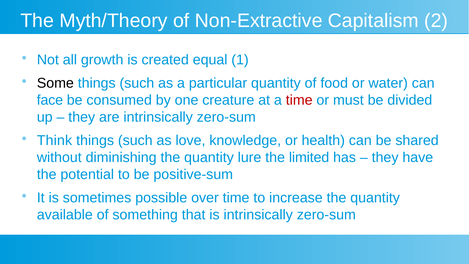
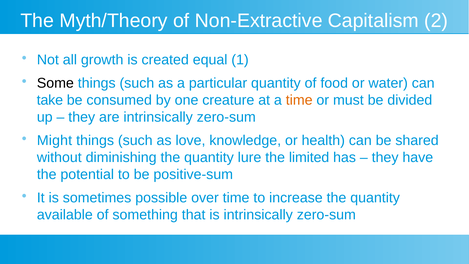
face: face -> take
time at (299, 100) colour: red -> orange
Think: Think -> Might
